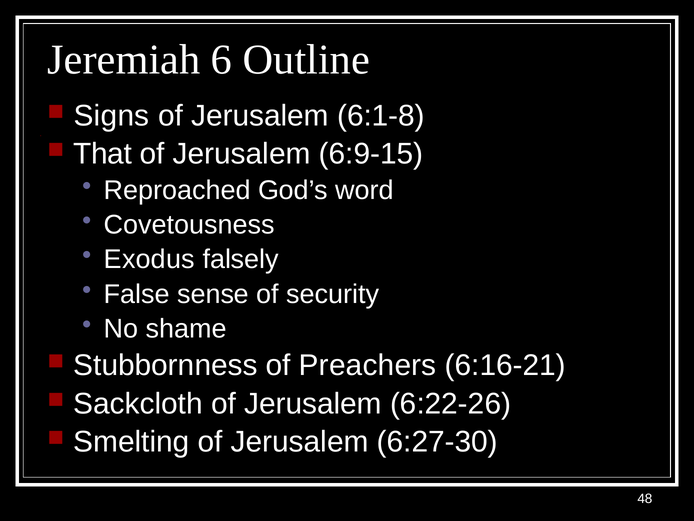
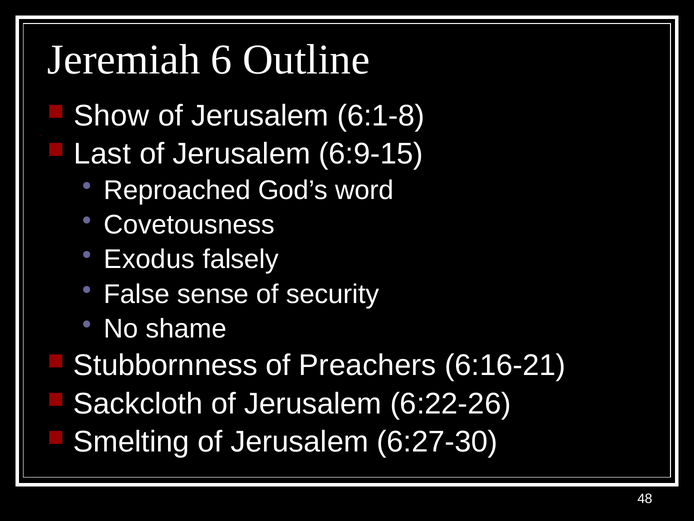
Signs: Signs -> Show
That: That -> Last
